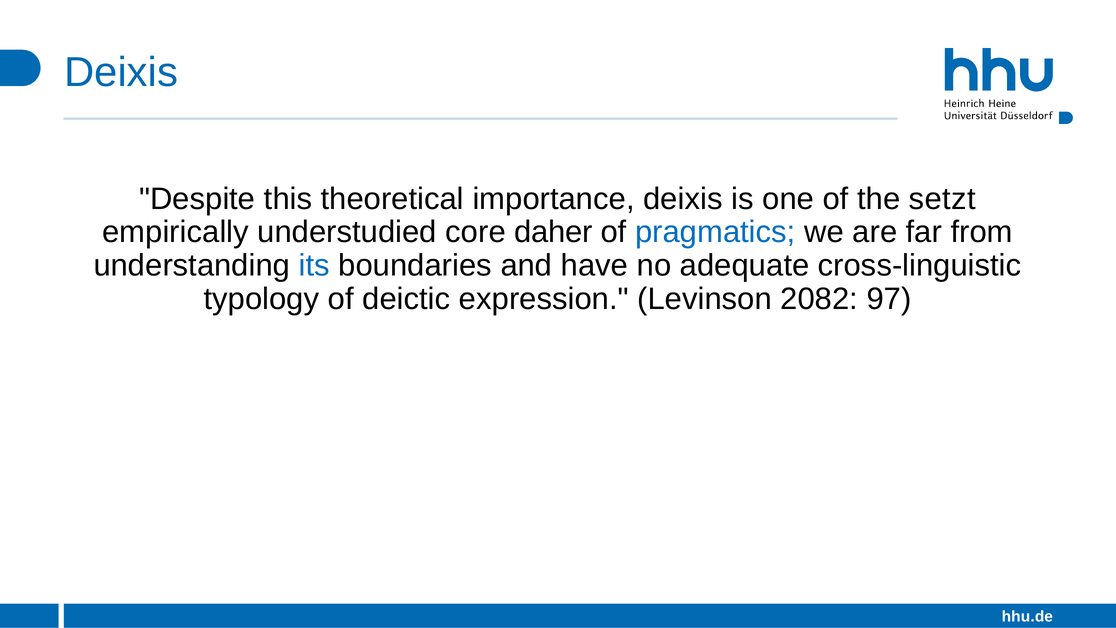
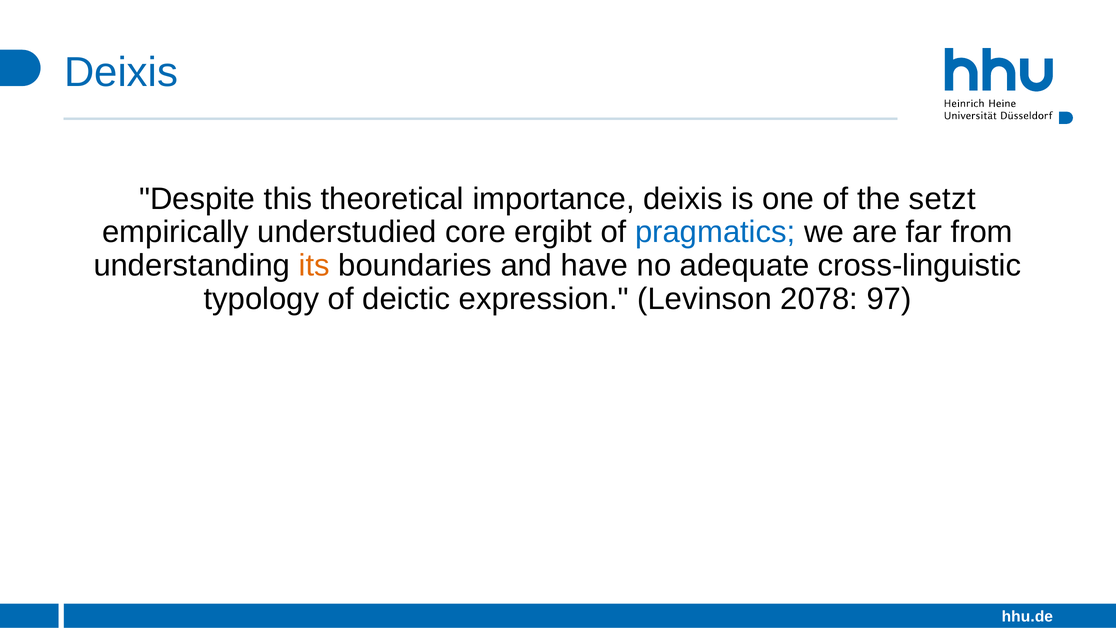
daher: daher -> ergibt
its colour: blue -> orange
2082: 2082 -> 2078
